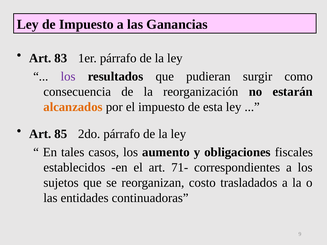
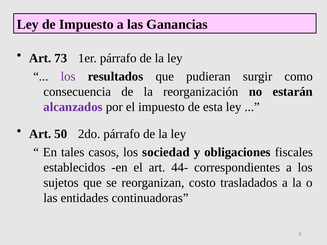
83: 83 -> 73
alcanzados colour: orange -> purple
85: 85 -> 50
aumento: aumento -> sociedad
71-: 71- -> 44-
